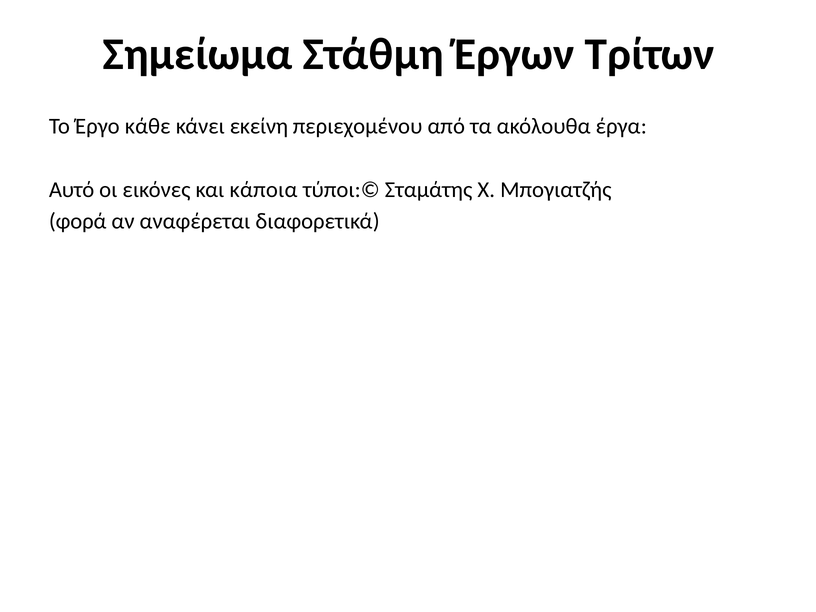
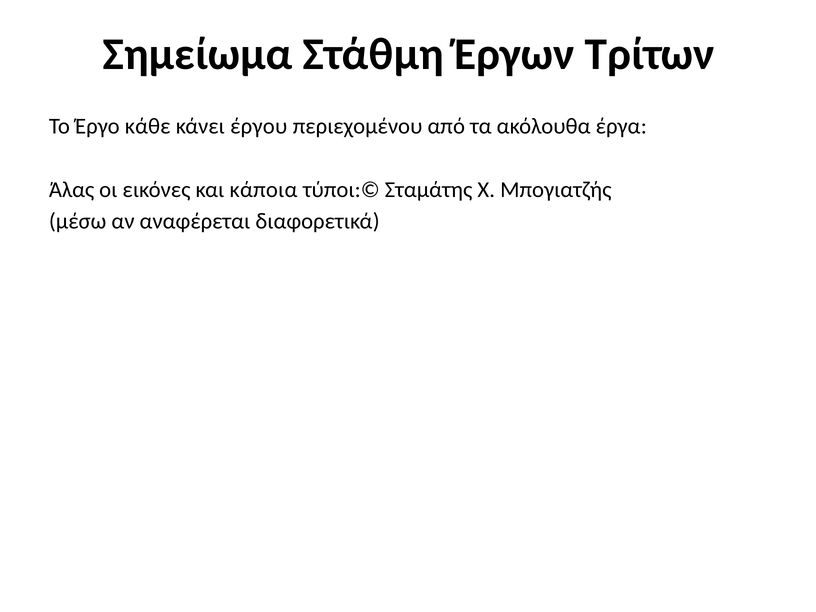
εκείνη: εκείνη -> έργου
Αυτό: Αυτό -> Άλας
φορά: φορά -> μέσω
